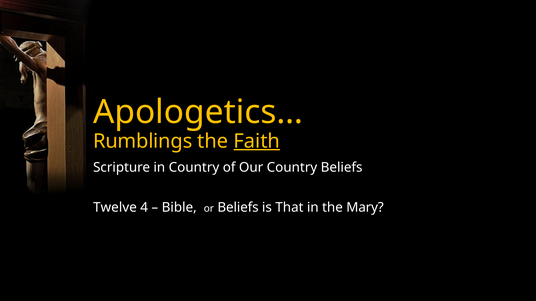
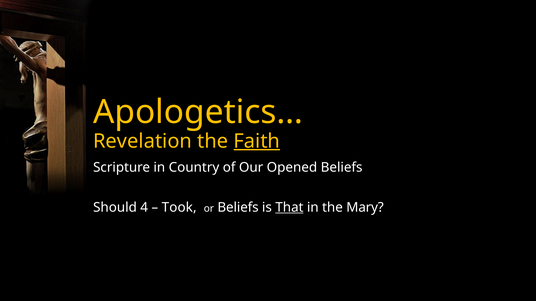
Rumblings: Rumblings -> Revelation
Our Country: Country -> Opened
Twelve: Twelve -> Should
Bible: Bible -> Took
That underline: none -> present
